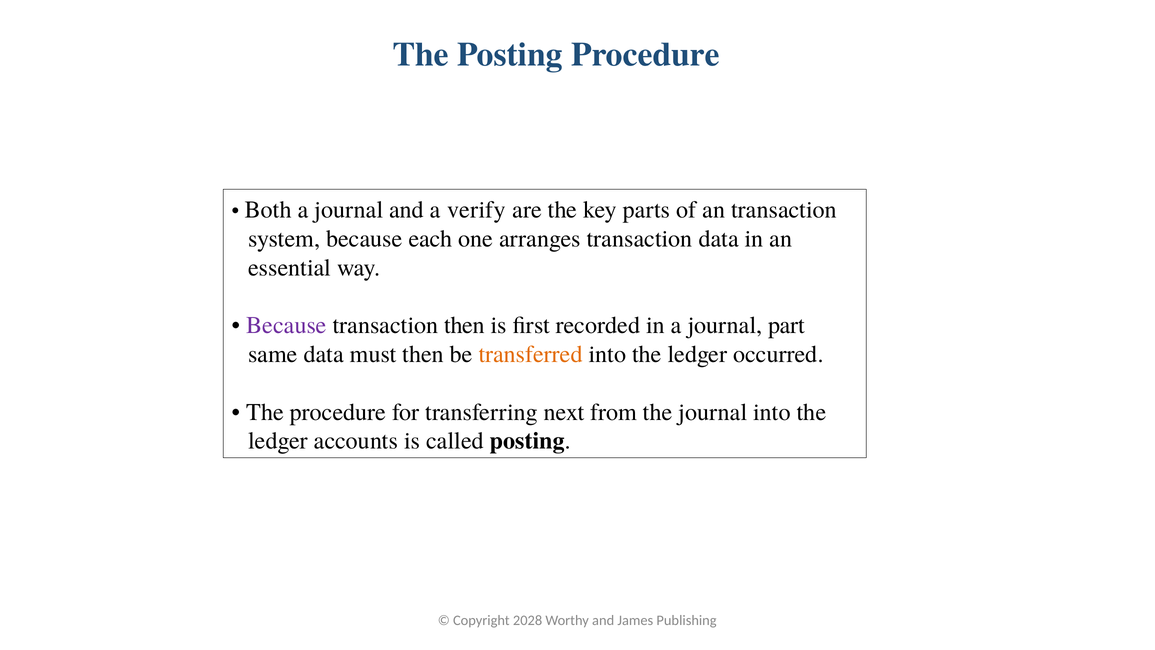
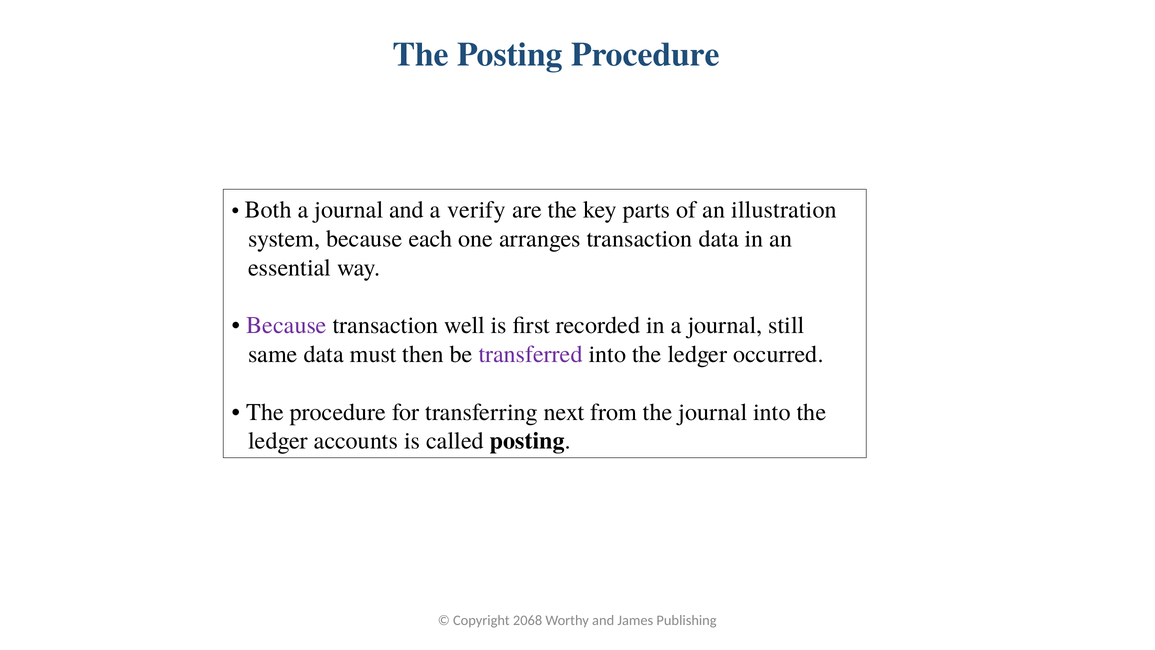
an transaction: transaction -> illustration
transaction then: then -> well
part: part -> still
transferred colour: orange -> purple
2028: 2028 -> 2068
